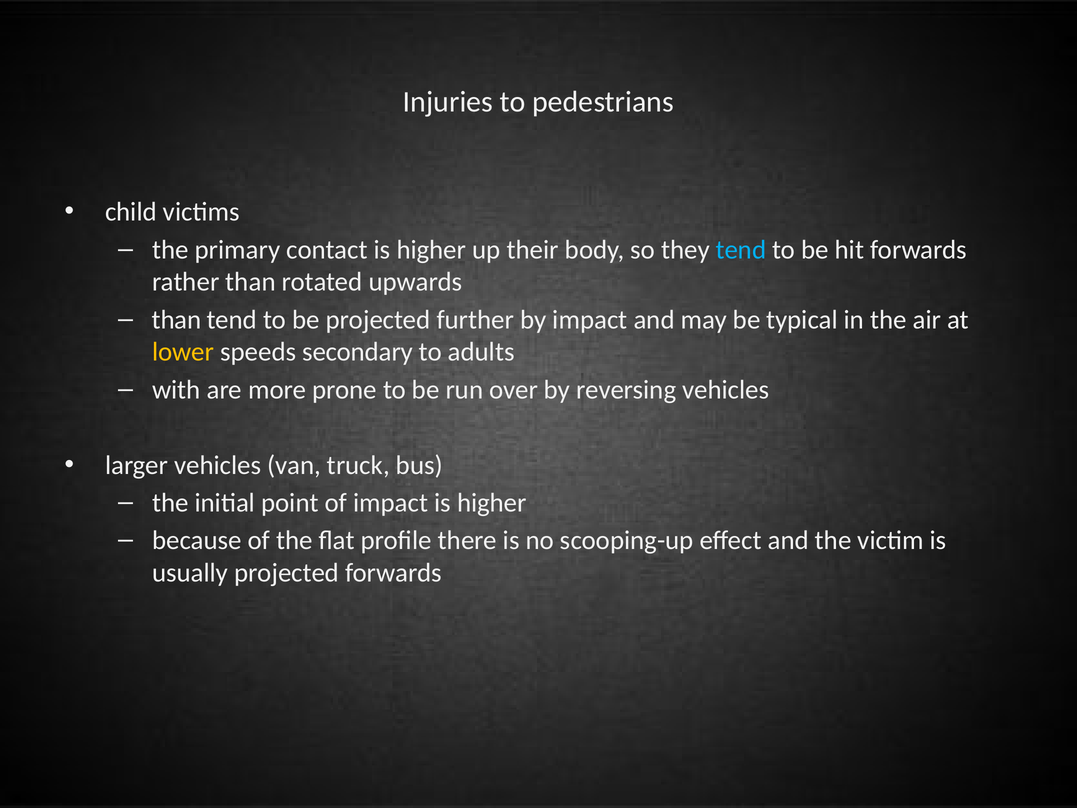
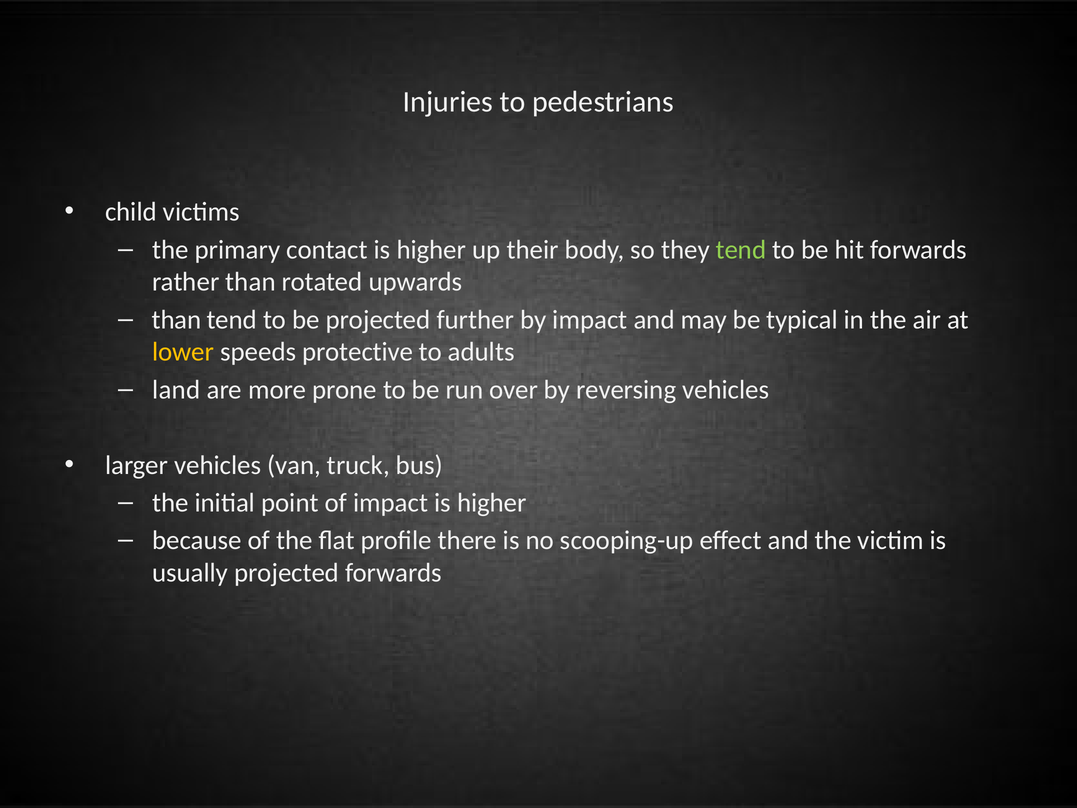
tend at (741, 250) colour: light blue -> light green
secondary: secondary -> protective
with: with -> land
